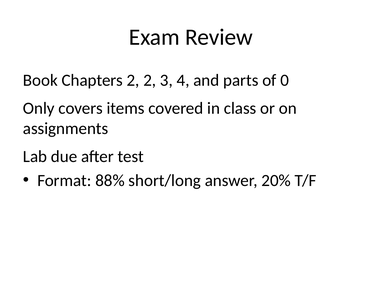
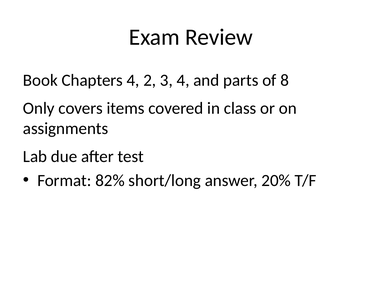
Chapters 2: 2 -> 4
0: 0 -> 8
88%: 88% -> 82%
